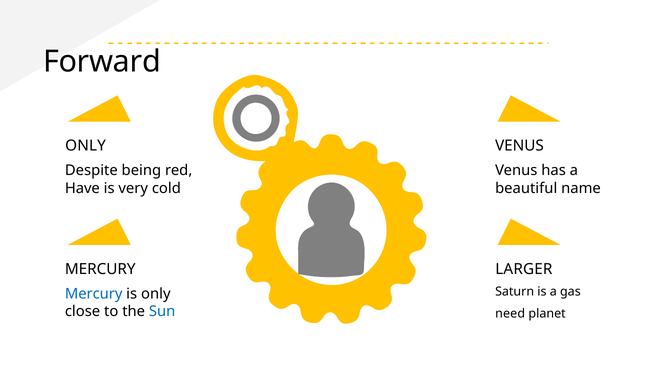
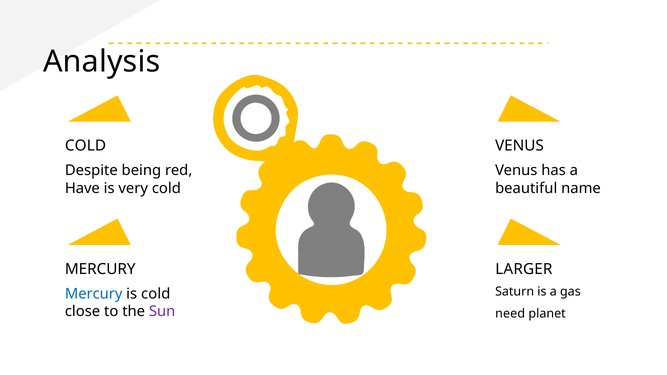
Forward: Forward -> Analysis
ONLY at (86, 146): ONLY -> COLD
is only: only -> cold
Sun colour: blue -> purple
